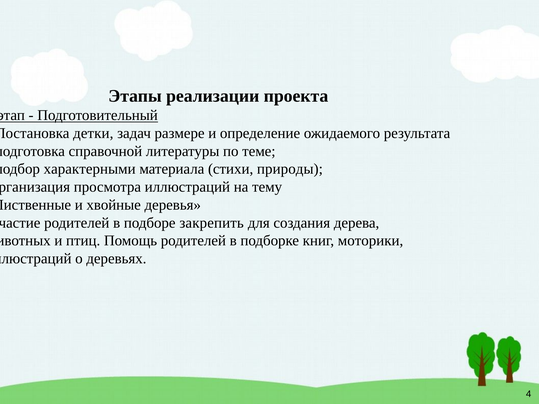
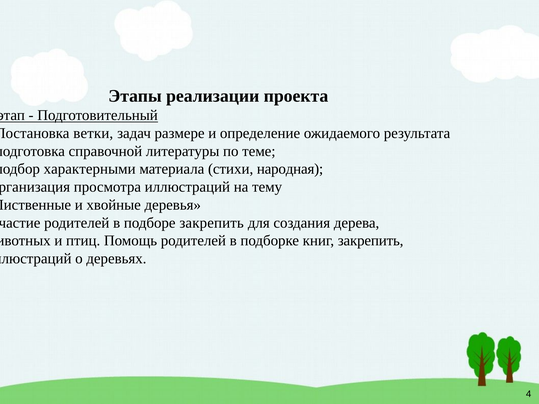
детки: детки -> ветки
природы: природы -> народная
книг моторики: моторики -> закрепить
